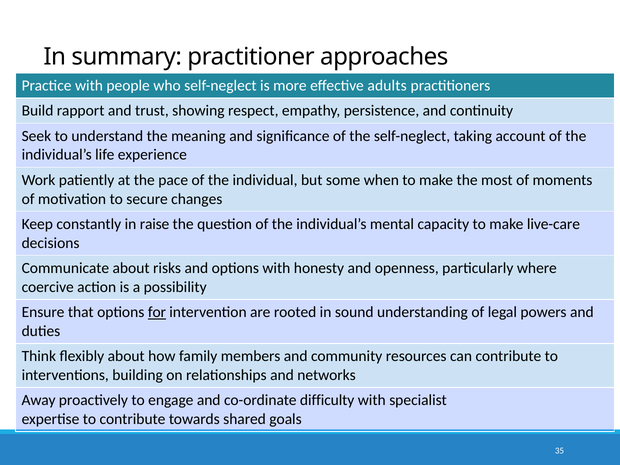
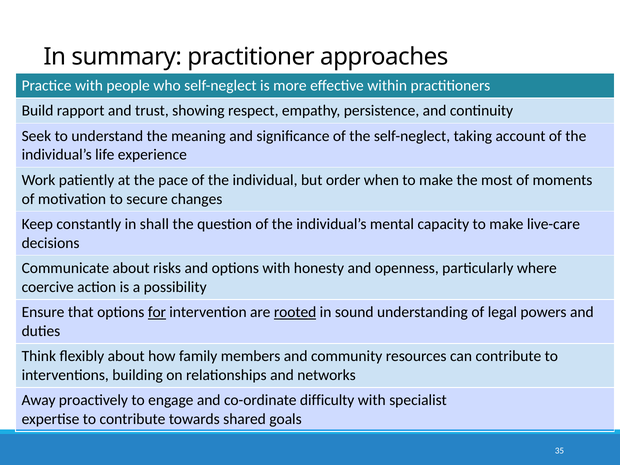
adults: adults -> within
some: some -> order
raise: raise -> shall
rooted underline: none -> present
